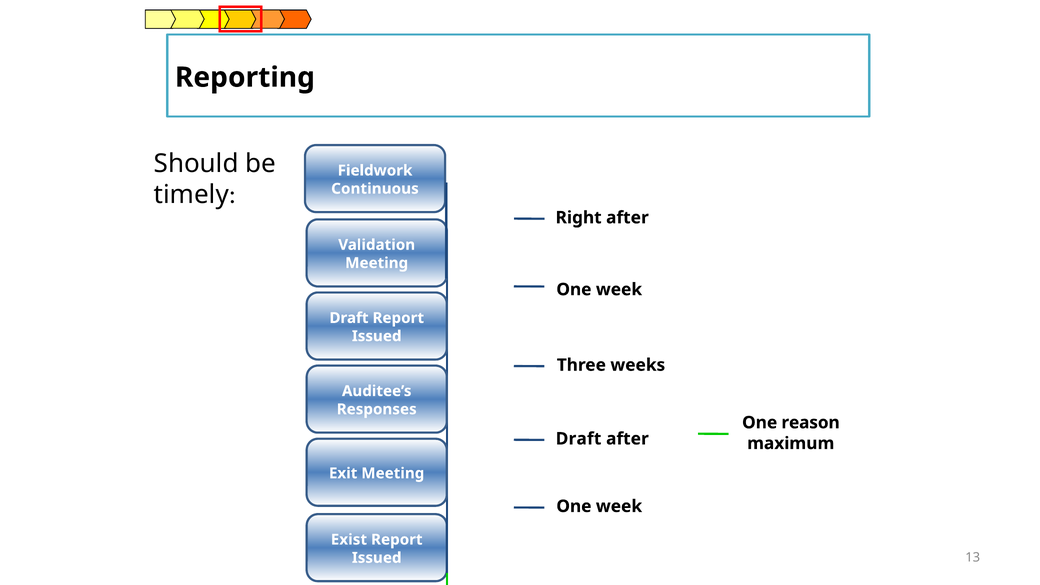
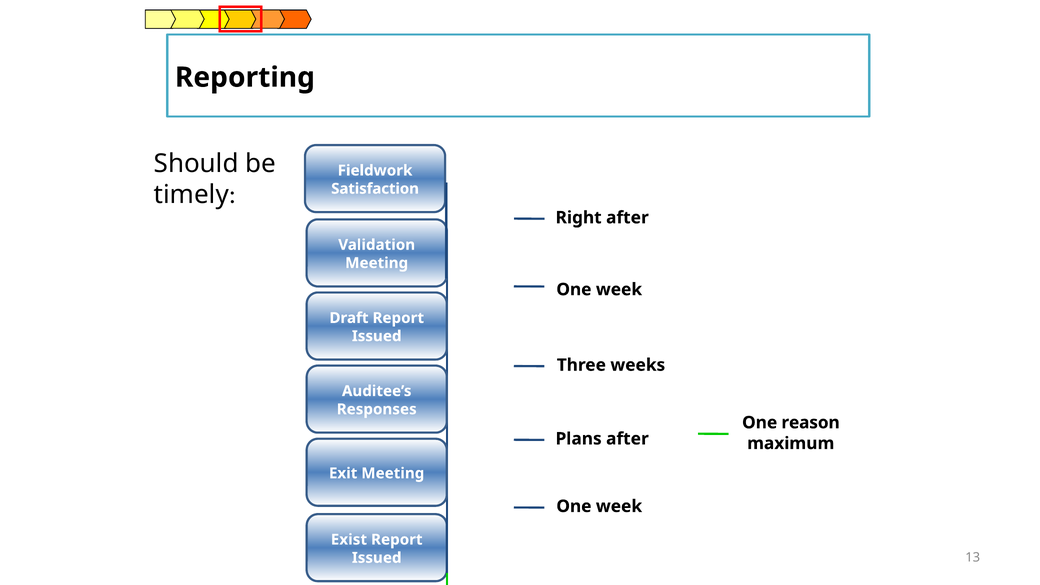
Continuous: Continuous -> Satisfaction
Draft at (579, 439): Draft -> Plans
